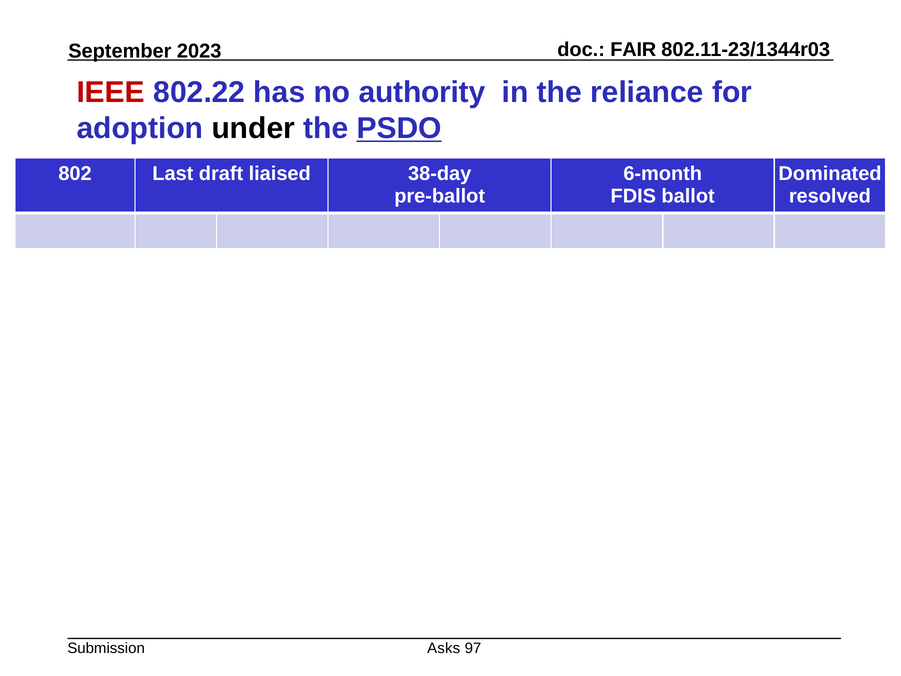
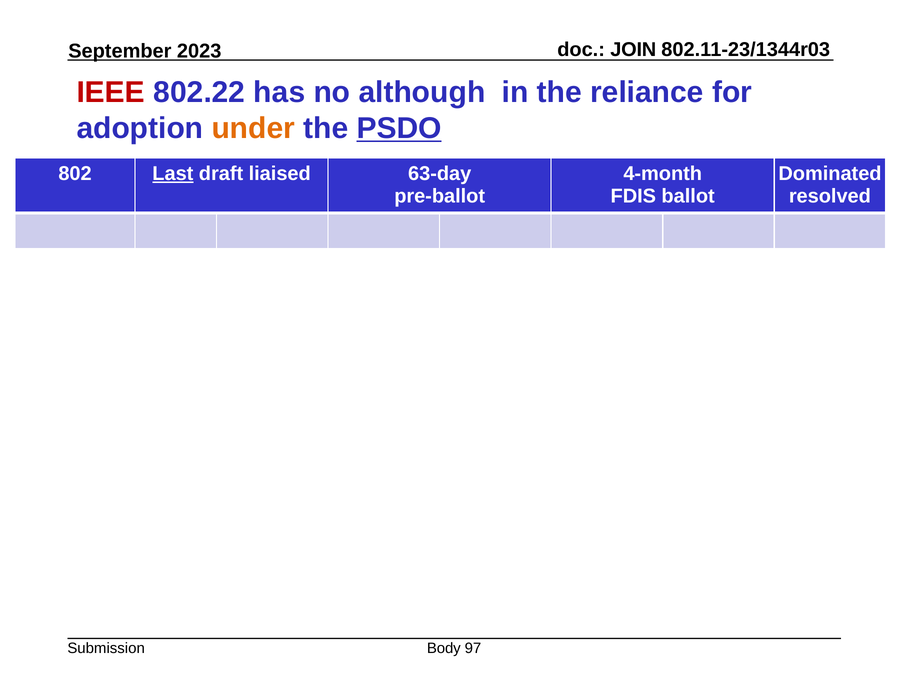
FAIR: FAIR -> JOIN
authority: authority -> although
under colour: black -> orange
Last underline: none -> present
38-day: 38-day -> 63-day
6-month: 6-month -> 4-month
Asks: Asks -> Body
